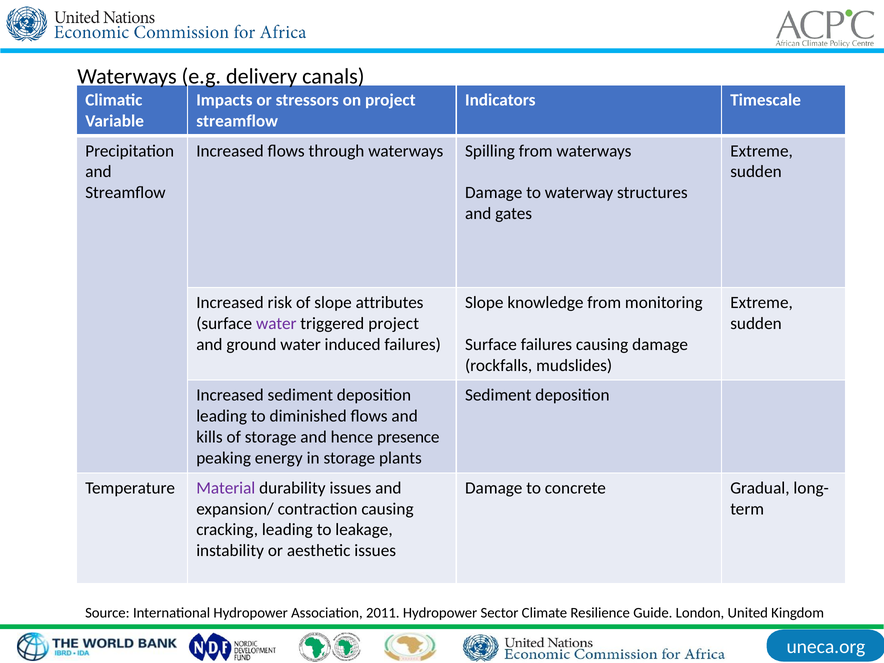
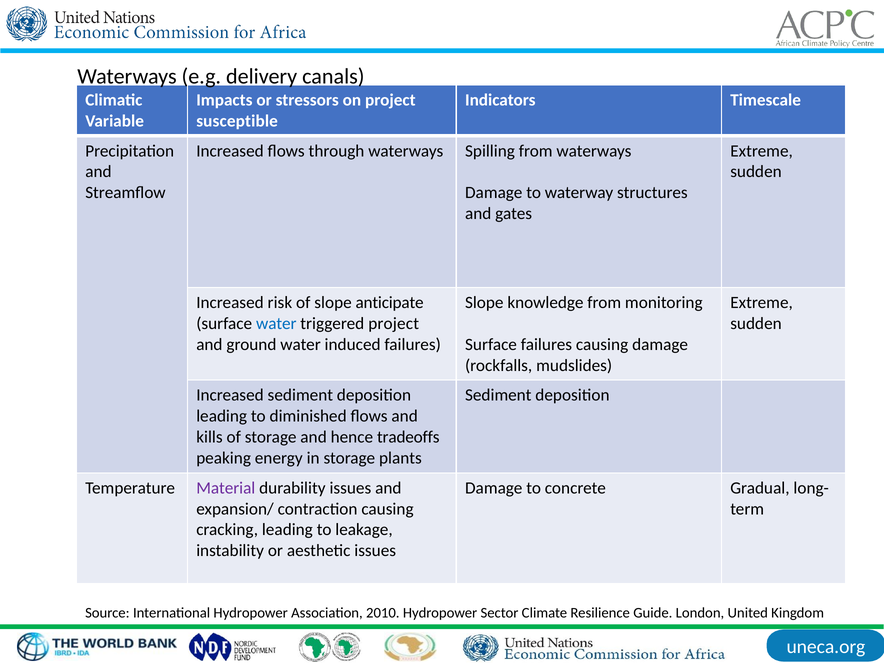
streamflow at (237, 121): streamflow -> susceptible
attributes: attributes -> anticipate
water at (276, 324) colour: purple -> blue
presence: presence -> tradeoffs
2011: 2011 -> 2010
